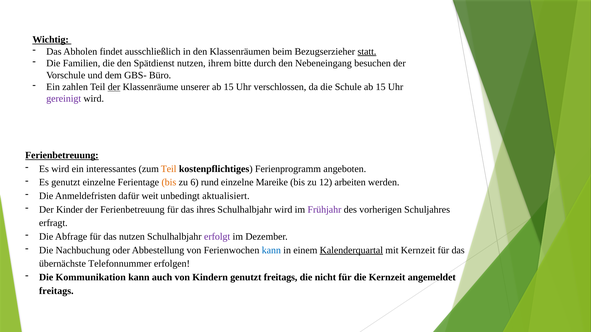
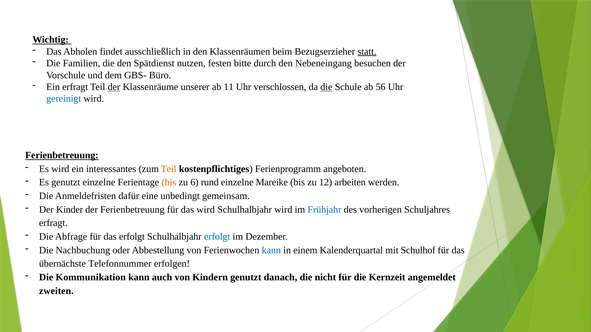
ihrem: ihrem -> festen
Ein zahlen: zahlen -> erfragt
15 at (229, 87): 15 -> 11
die at (326, 87) underline: none -> present
Schule ab 15: 15 -> 56
gereinigt colour: purple -> blue
weit: weit -> eine
aktualisiert: aktualisiert -> gemeinsam
das ihres: ihres -> wird
Frühjahr colour: purple -> blue
das nutzen: nutzen -> erfolgt
erfolgt at (217, 237) colour: purple -> blue
Kalenderquartal underline: present -> none
mit Kernzeit: Kernzeit -> Schulhof
genutzt freitags: freitags -> danach
freitags at (56, 291): freitags -> zweiten
